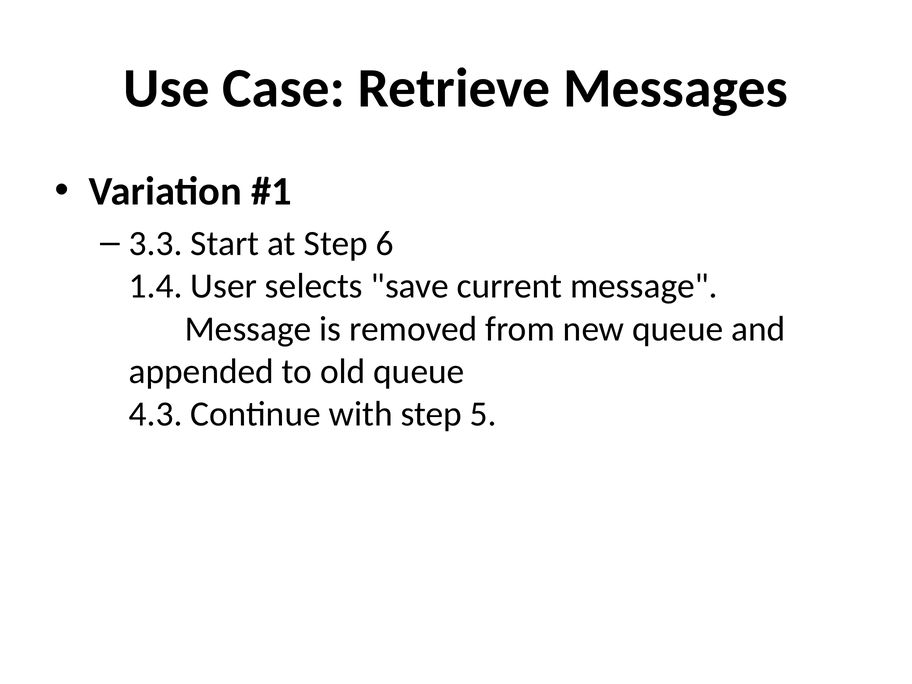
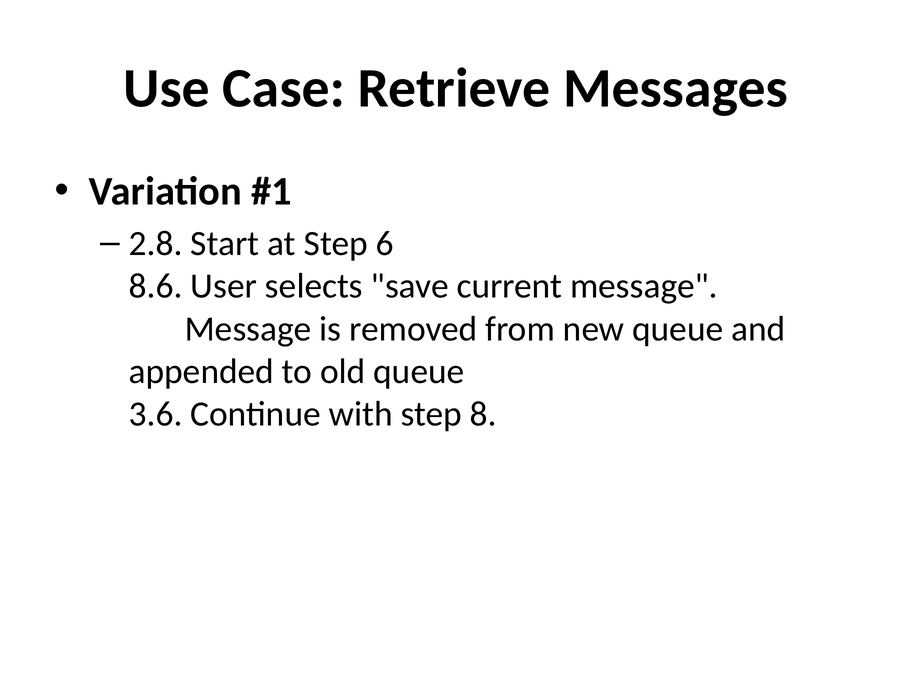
3.3: 3.3 -> 2.8
1.4: 1.4 -> 8.6
4.3: 4.3 -> 3.6
5: 5 -> 8
